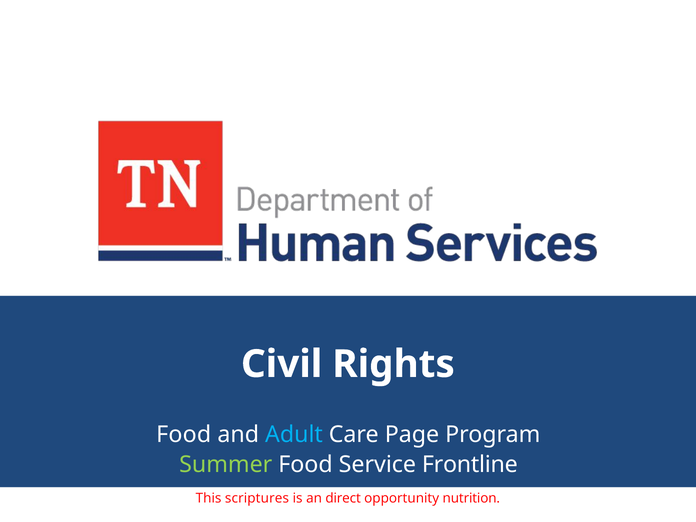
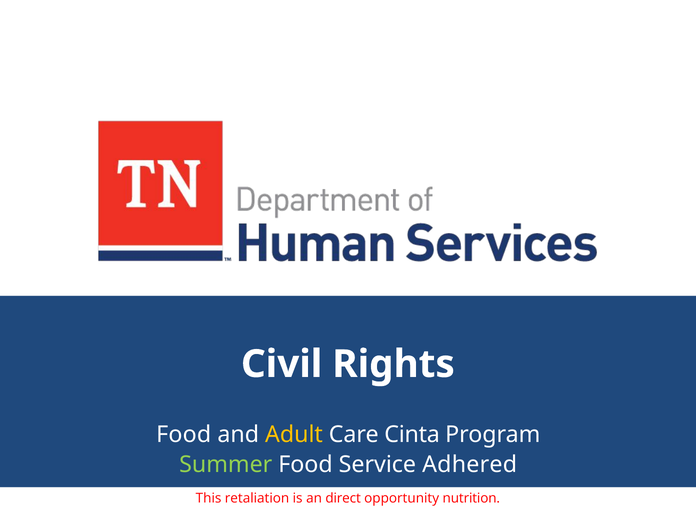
Adult colour: light blue -> yellow
Page: Page -> Cinta
Frontline: Frontline -> Adhered
scriptures: scriptures -> retaliation
